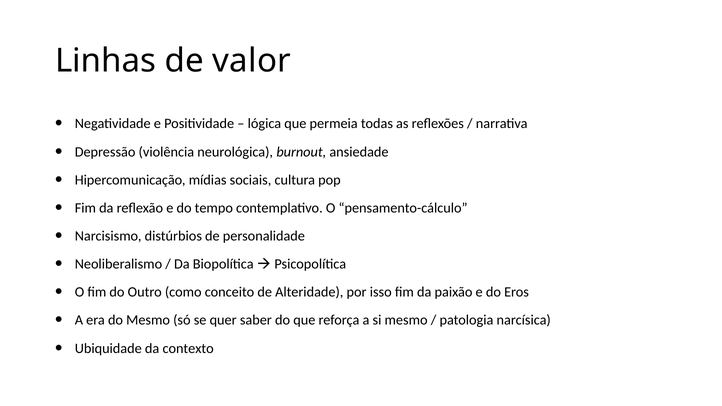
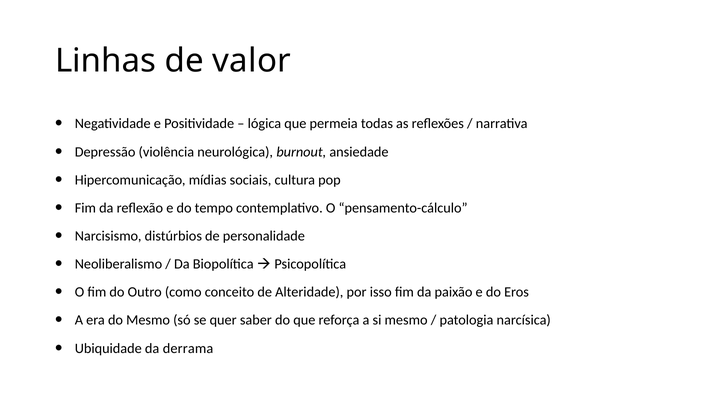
contexto: contexto -> derrama
